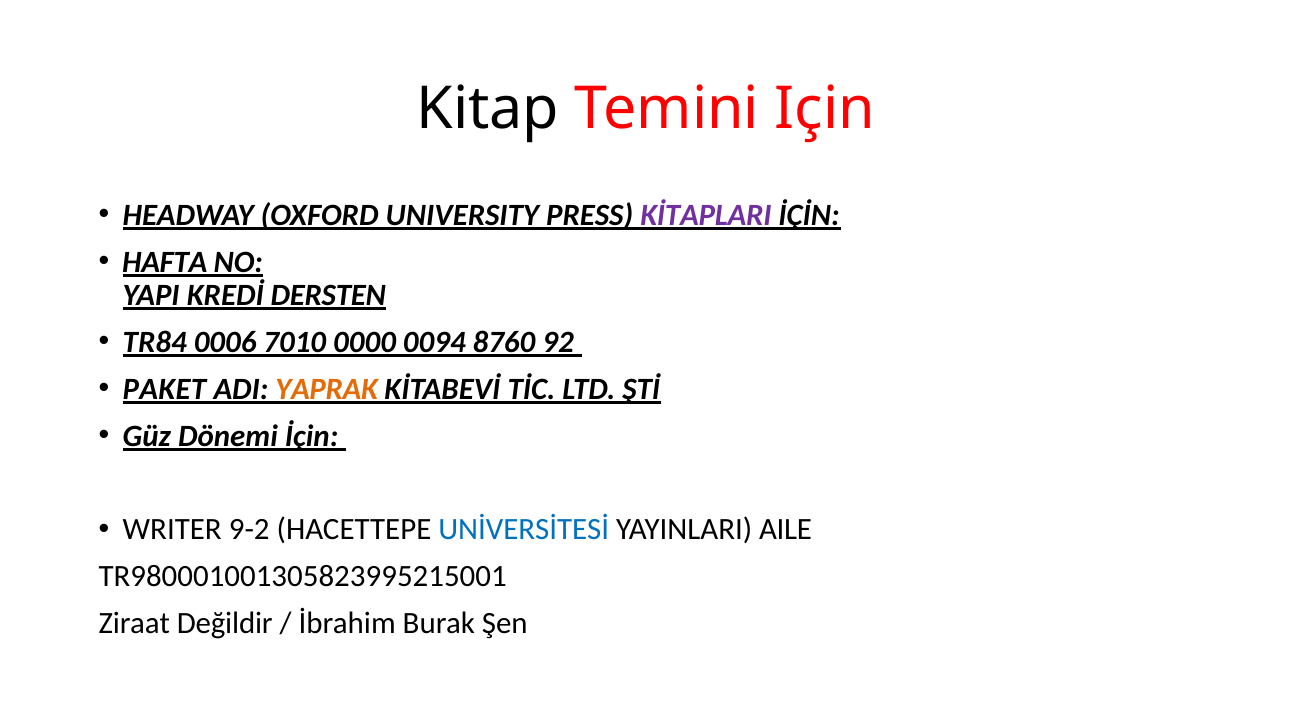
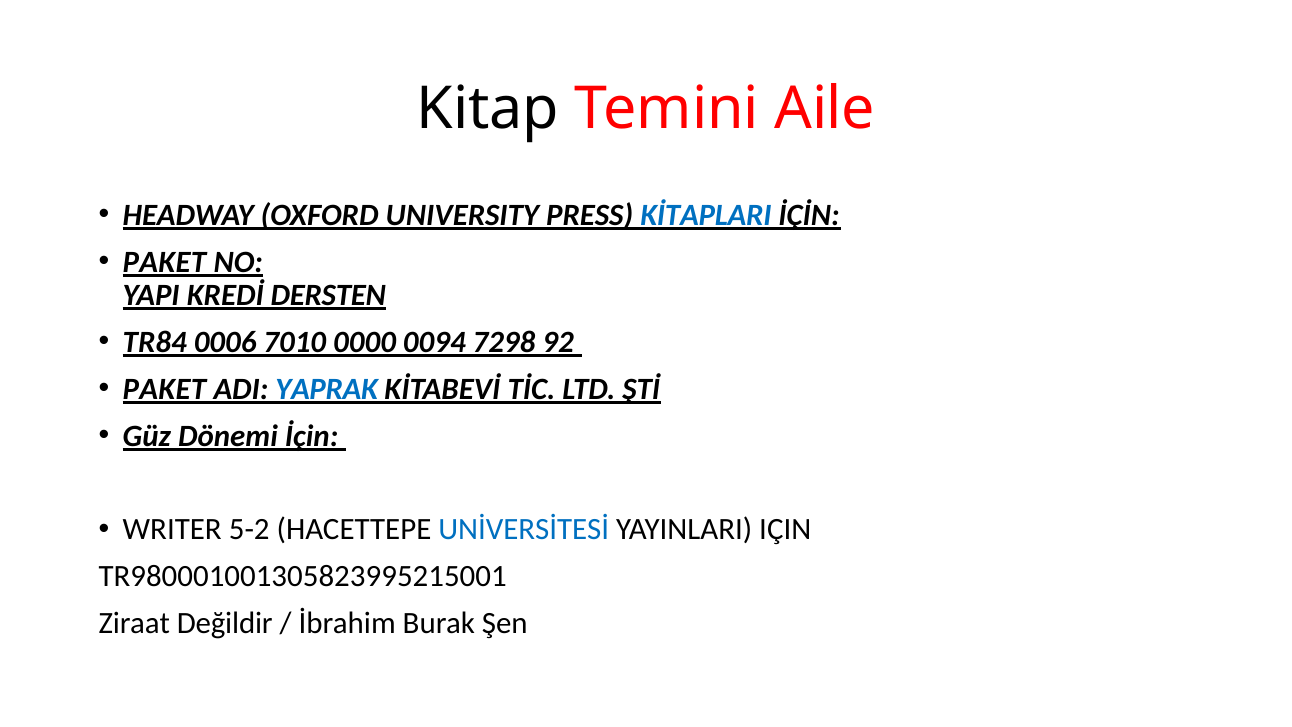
Için: Için -> Aile
KİTAPLARI colour: purple -> blue
HAFTA at (165, 262): HAFTA -> PAKET
8760: 8760 -> 7298
YAPRAK colour: orange -> blue
9-2: 9-2 -> 5-2
AILE: AILE -> IÇIN
